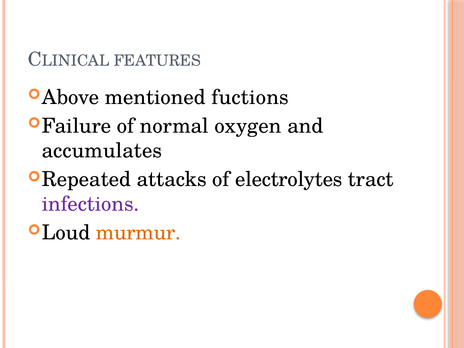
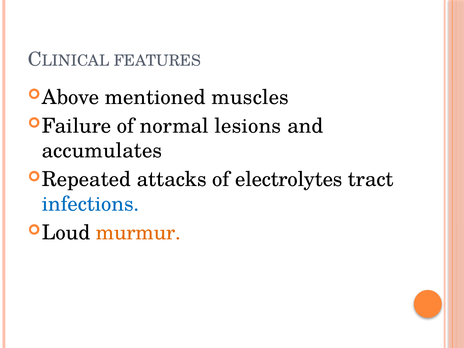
fuctions: fuctions -> muscles
oxygen: oxygen -> lesions
infections colour: purple -> blue
